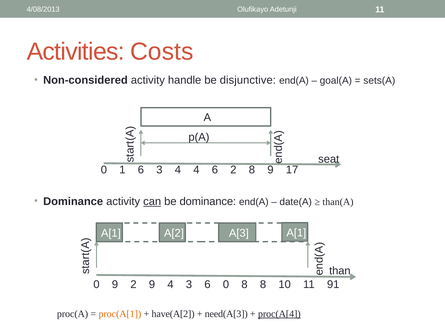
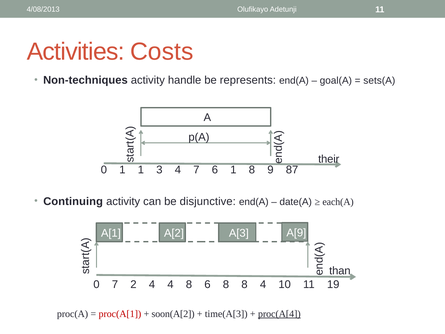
Non-considered: Non-considered -> Non-techniques
disjunctive: disjunctive -> represents
seat: seat -> their
1 6: 6 -> 1
4 4: 4 -> 7
6 2: 2 -> 1
17: 17 -> 87
Dominance at (73, 201): Dominance -> Continuing
can underline: present -> none
be dominance: dominance -> disjunctive
than(A: than(A -> each(A
A[3 A[1: A[1 -> A[9
0 9: 9 -> 7
2 9: 9 -> 4
4 3: 3 -> 8
6 0: 0 -> 8
8 8: 8 -> 4
91: 91 -> 19
proc(A[1 colour: orange -> red
have(A[2: have(A[2 -> soon(A[2
need(A[3: need(A[3 -> time(A[3
